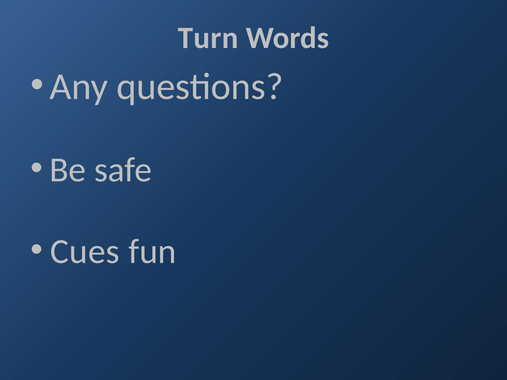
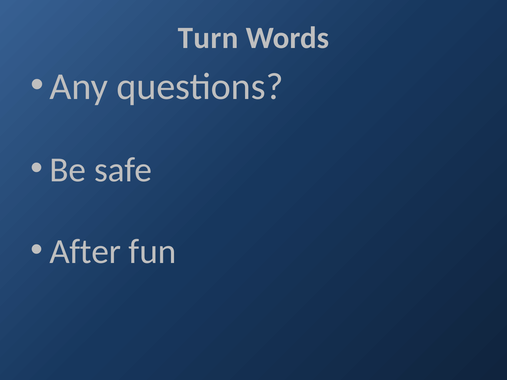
Cues: Cues -> After
